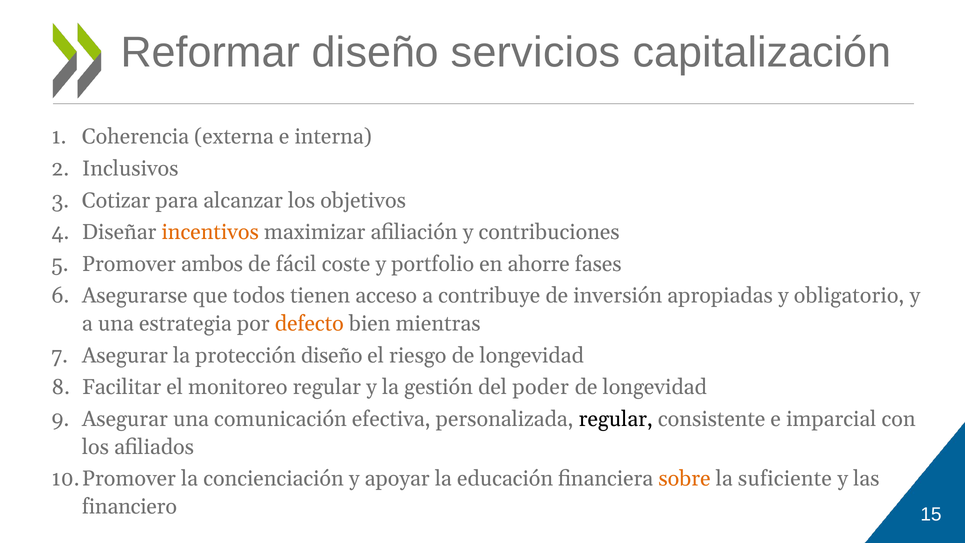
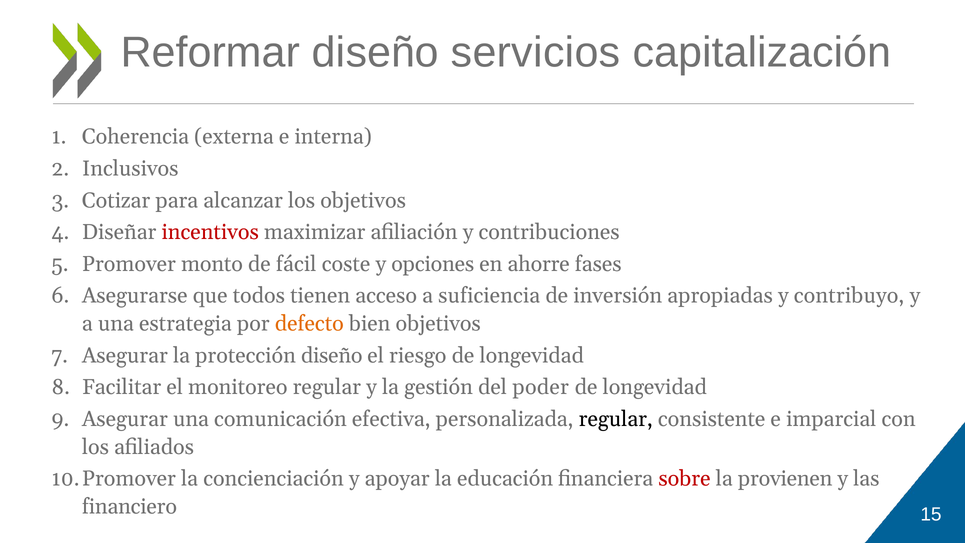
incentivos colour: orange -> red
ambos: ambos -> monto
portfolio: portfolio -> opciones
contribuye: contribuye -> suficiencia
obligatorio: obligatorio -> contribuyo
bien mientras: mientras -> objetivos
sobre colour: orange -> red
suficiente: suficiente -> provienen
